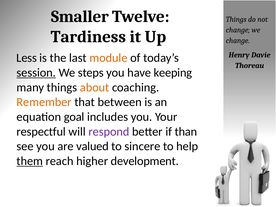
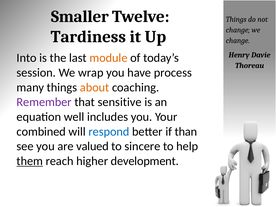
Less: Less -> Into
session underline: present -> none
steps: steps -> wrap
keeping: keeping -> process
Remember colour: orange -> purple
between: between -> sensitive
goal: goal -> well
respectful: respectful -> combined
respond colour: purple -> blue
